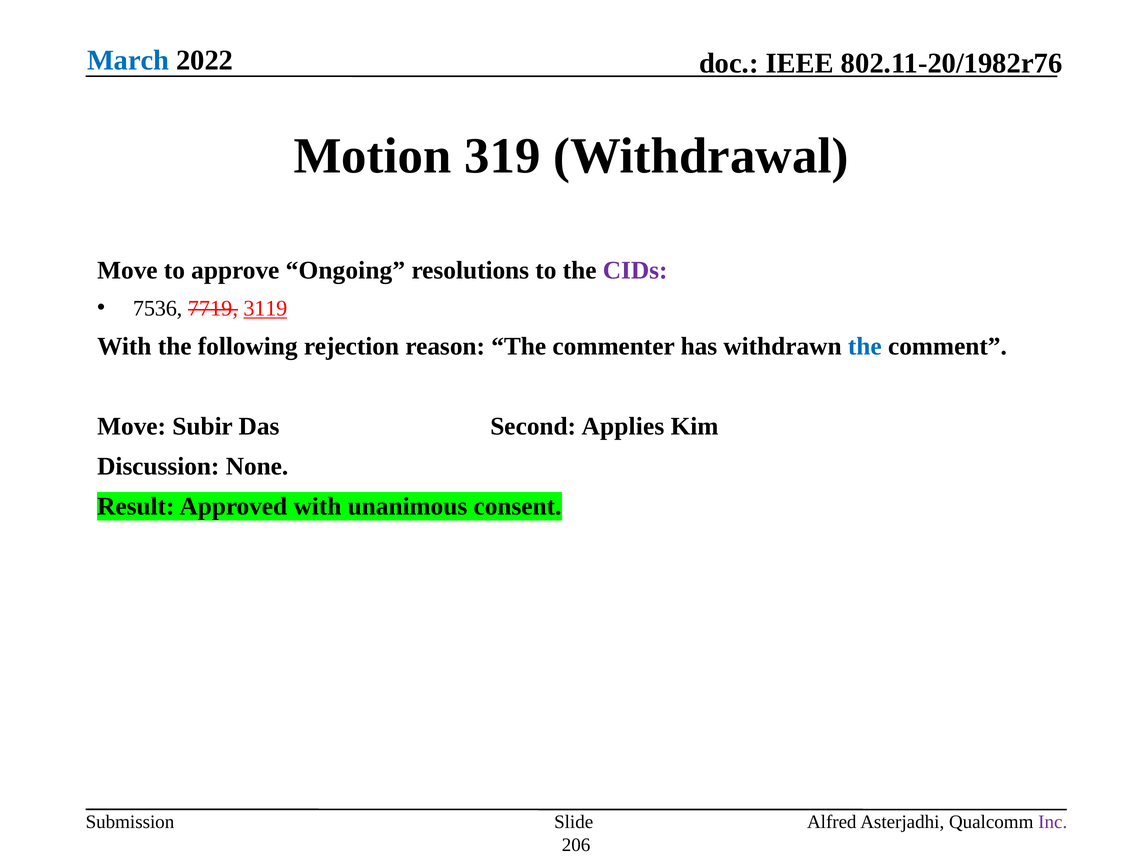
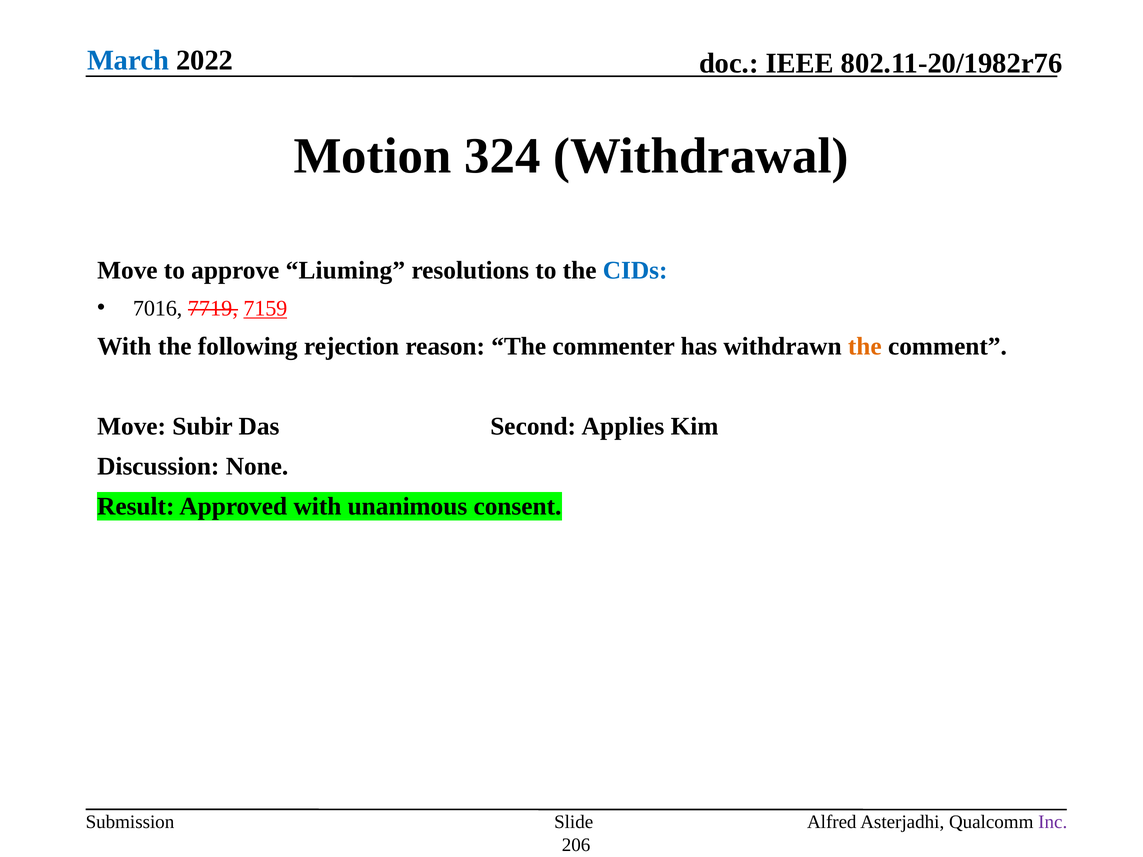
319: 319 -> 324
Ongoing: Ongoing -> Liuming
CIDs colour: purple -> blue
7536: 7536 -> 7016
3119: 3119 -> 7159
the at (865, 347) colour: blue -> orange
